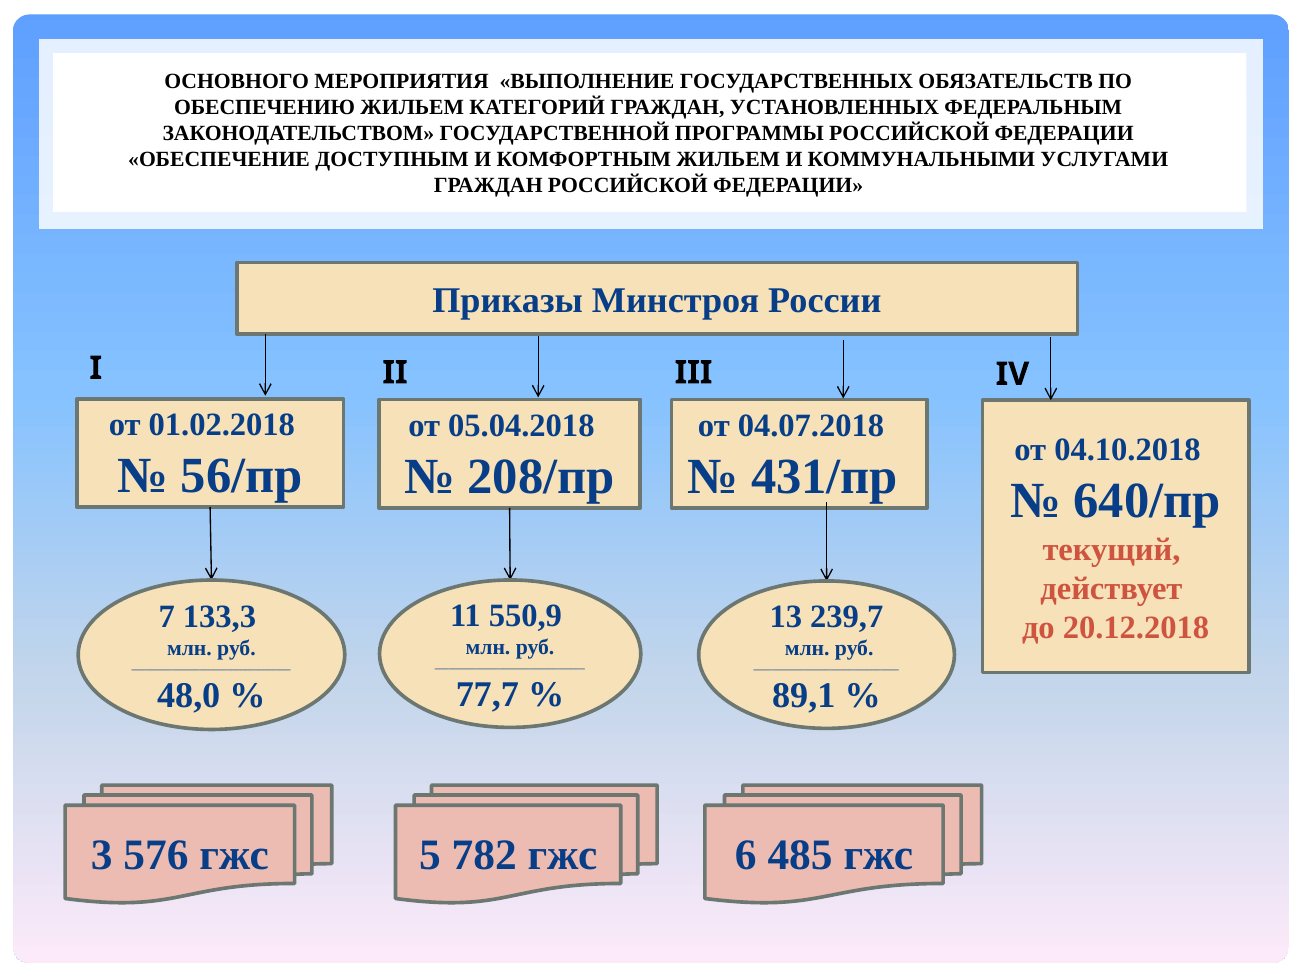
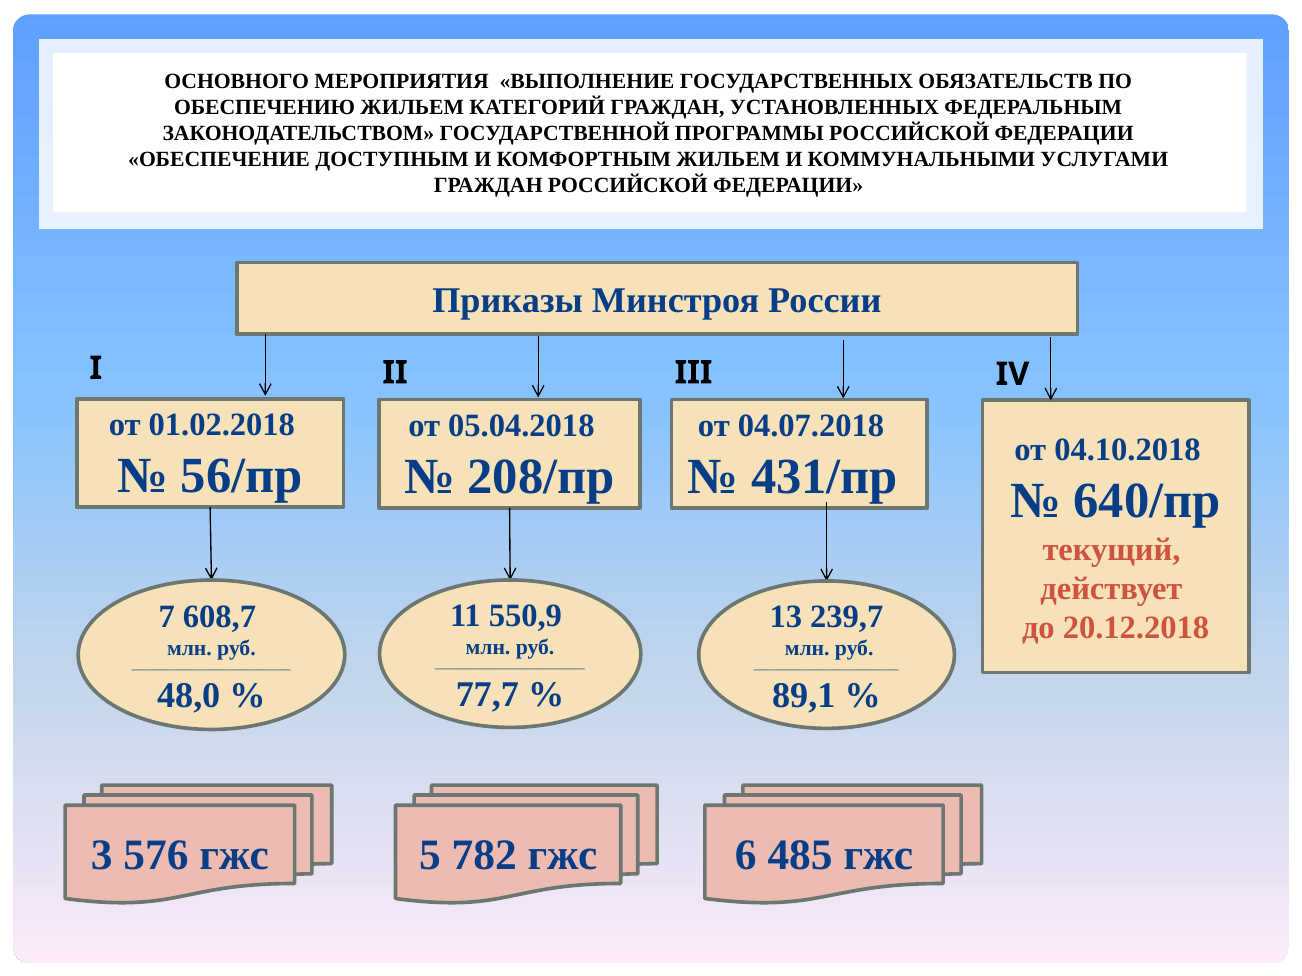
133,3: 133,3 -> 608,7
